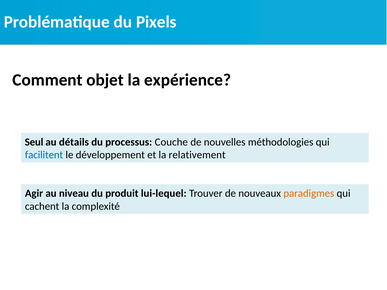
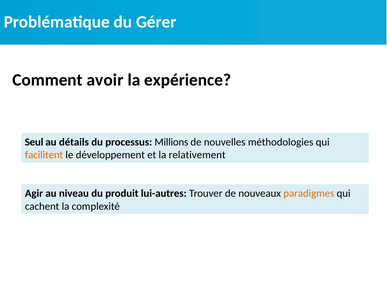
Pixels: Pixels -> Gérer
objet: objet -> avoir
Couche: Couche -> Millions
facilitent colour: blue -> orange
lui-lequel: lui-lequel -> lui-autres
